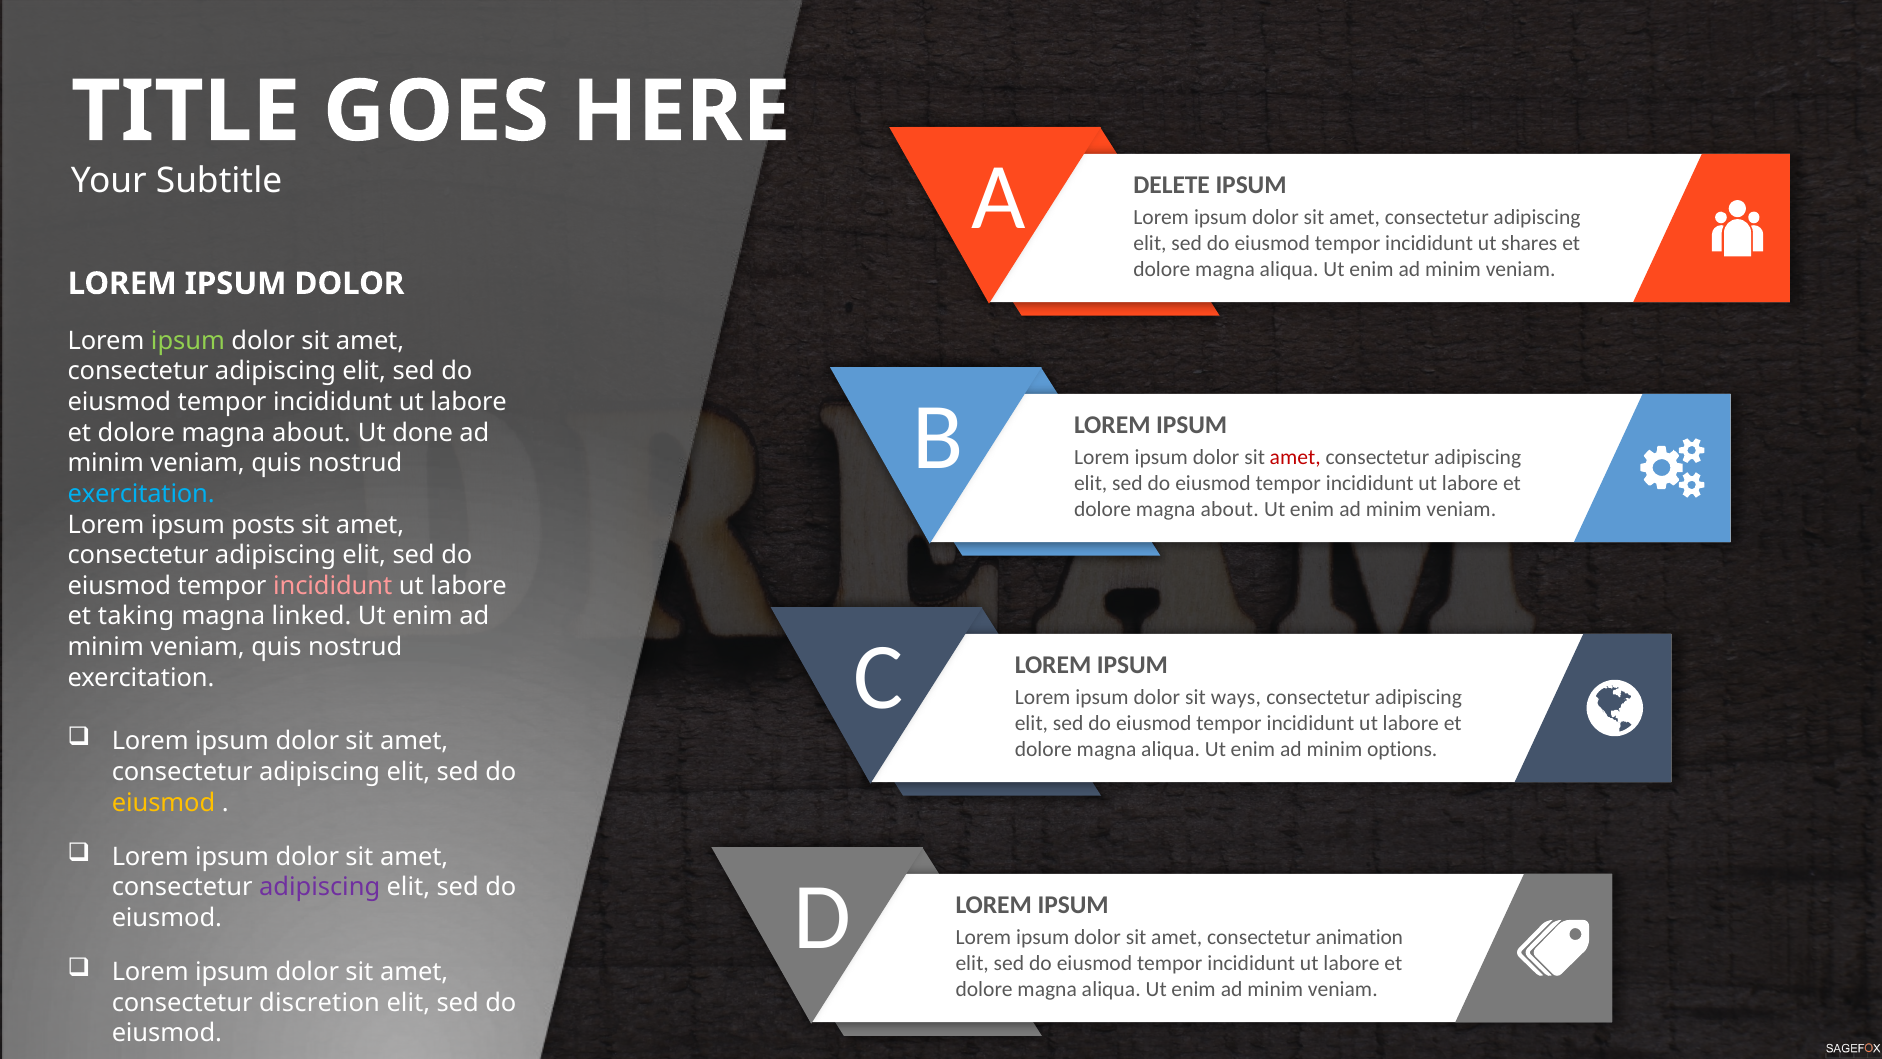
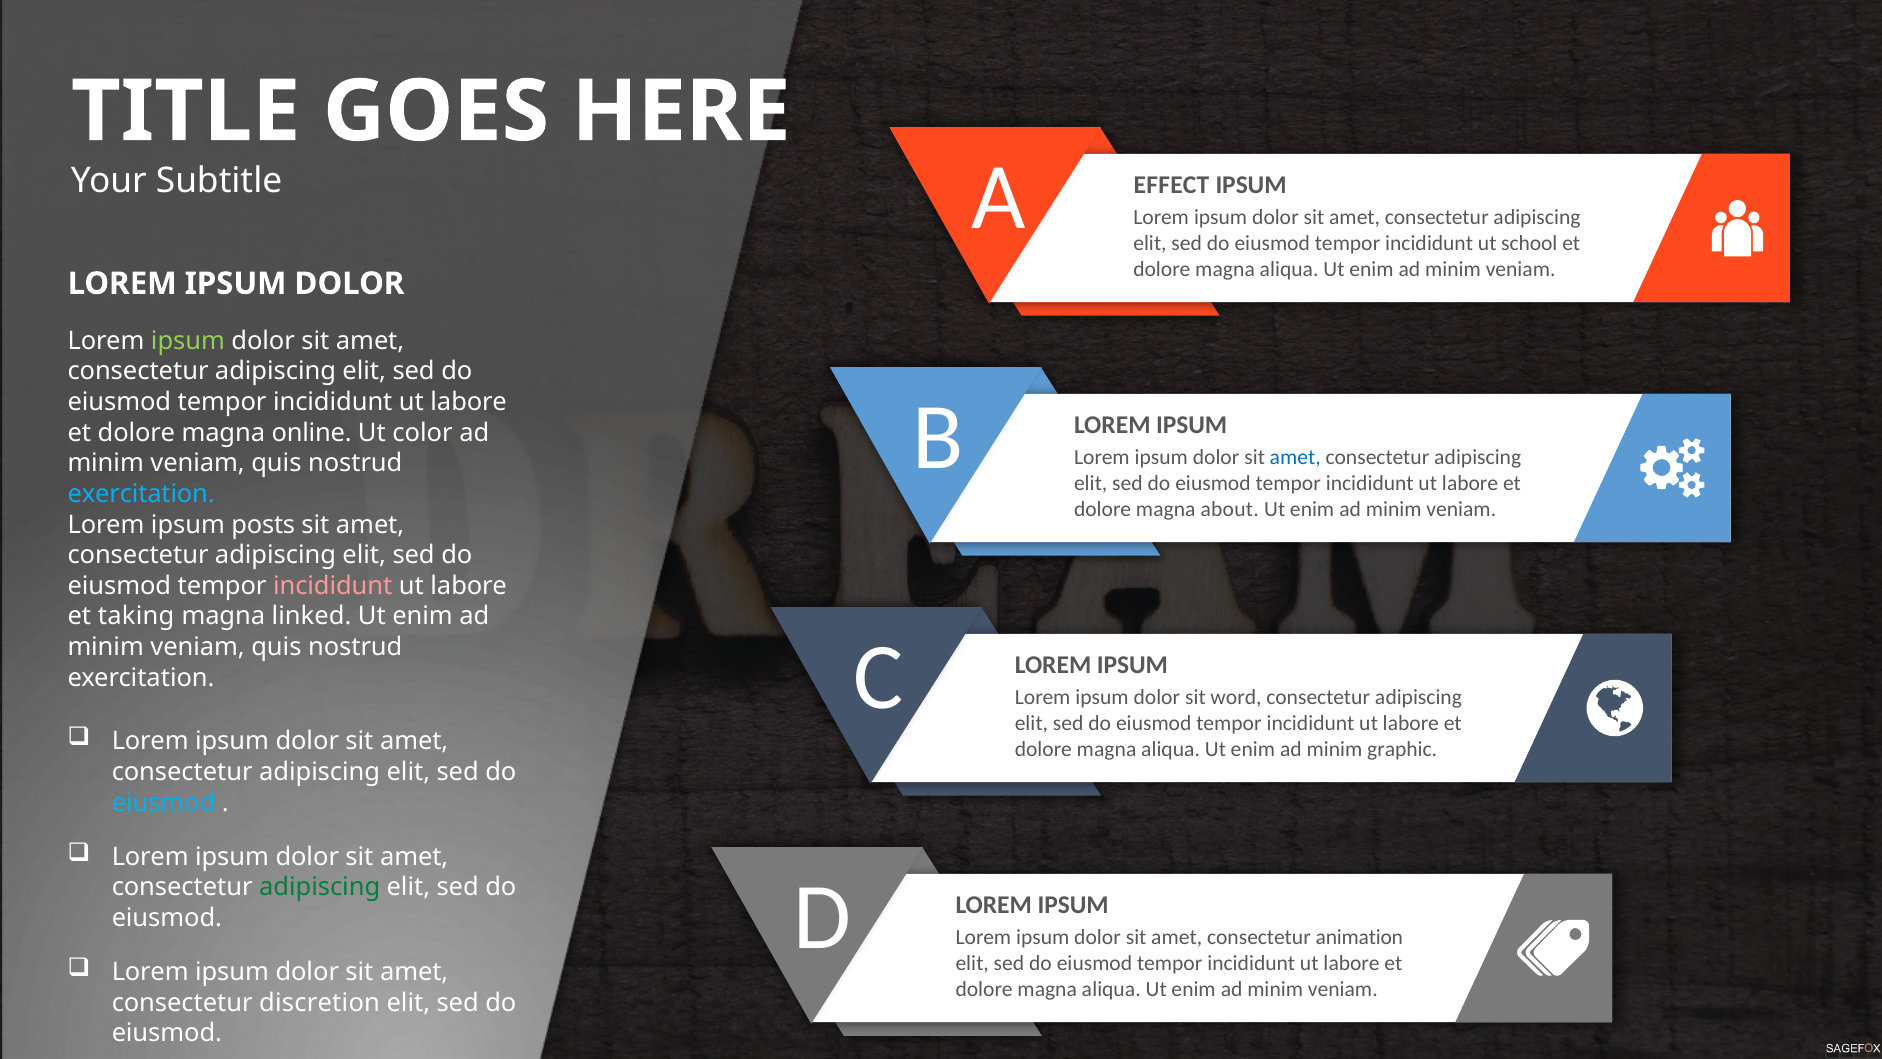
DELETE: DELETE -> EFFECT
shares: shares -> school
about at (311, 433): about -> online
done: done -> color
amet at (1295, 457) colour: red -> blue
ways: ways -> word
options: options -> graphic
eiusmod at (164, 802) colour: yellow -> light blue
adipiscing at (320, 887) colour: purple -> green
